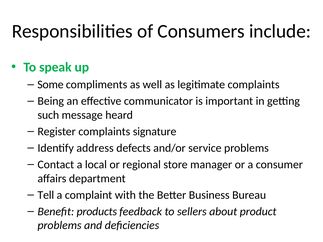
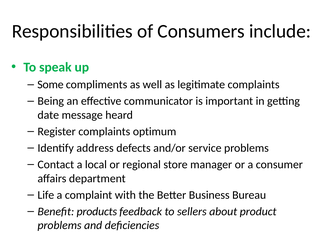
such: such -> date
signature: signature -> optimum
Tell: Tell -> Life
